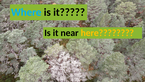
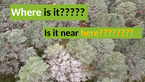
Where colour: light blue -> white
